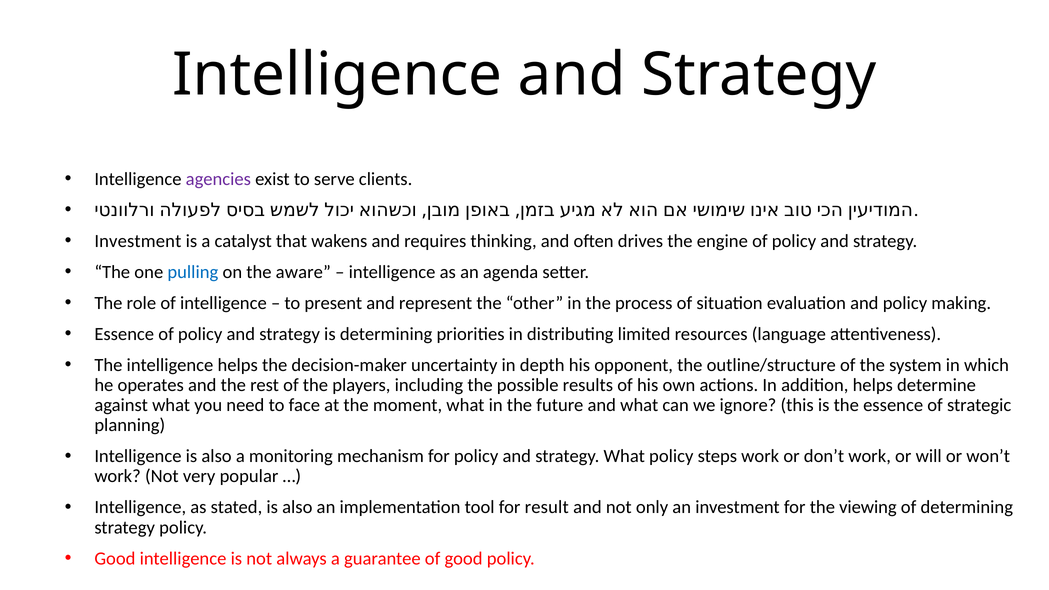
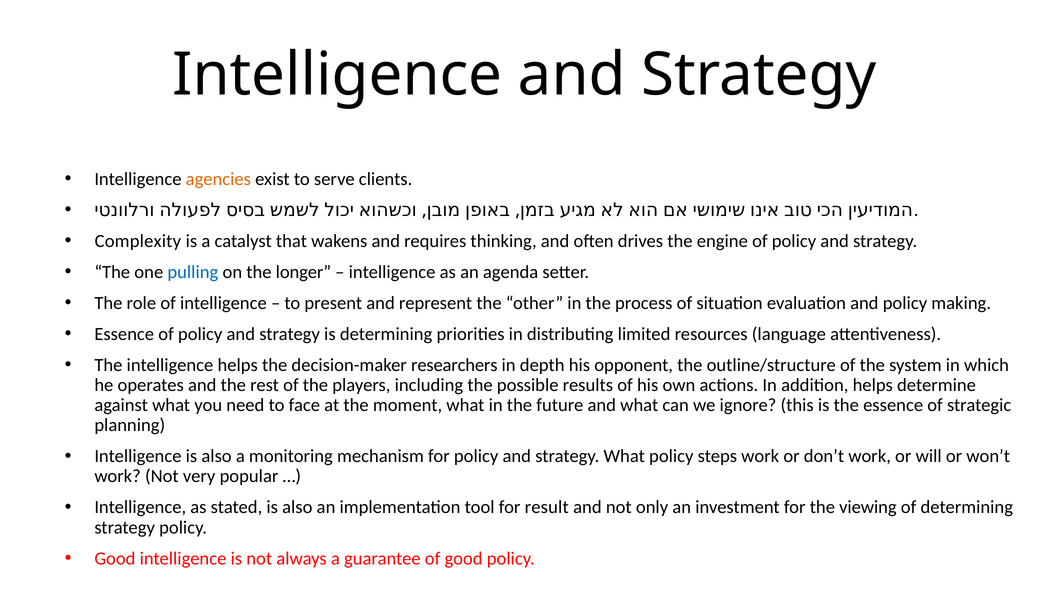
agencies colour: purple -> orange
Investment at (138, 241): Investment -> Complexity
aware: aware -> longer
uncertainty: uncertainty -> researchers
